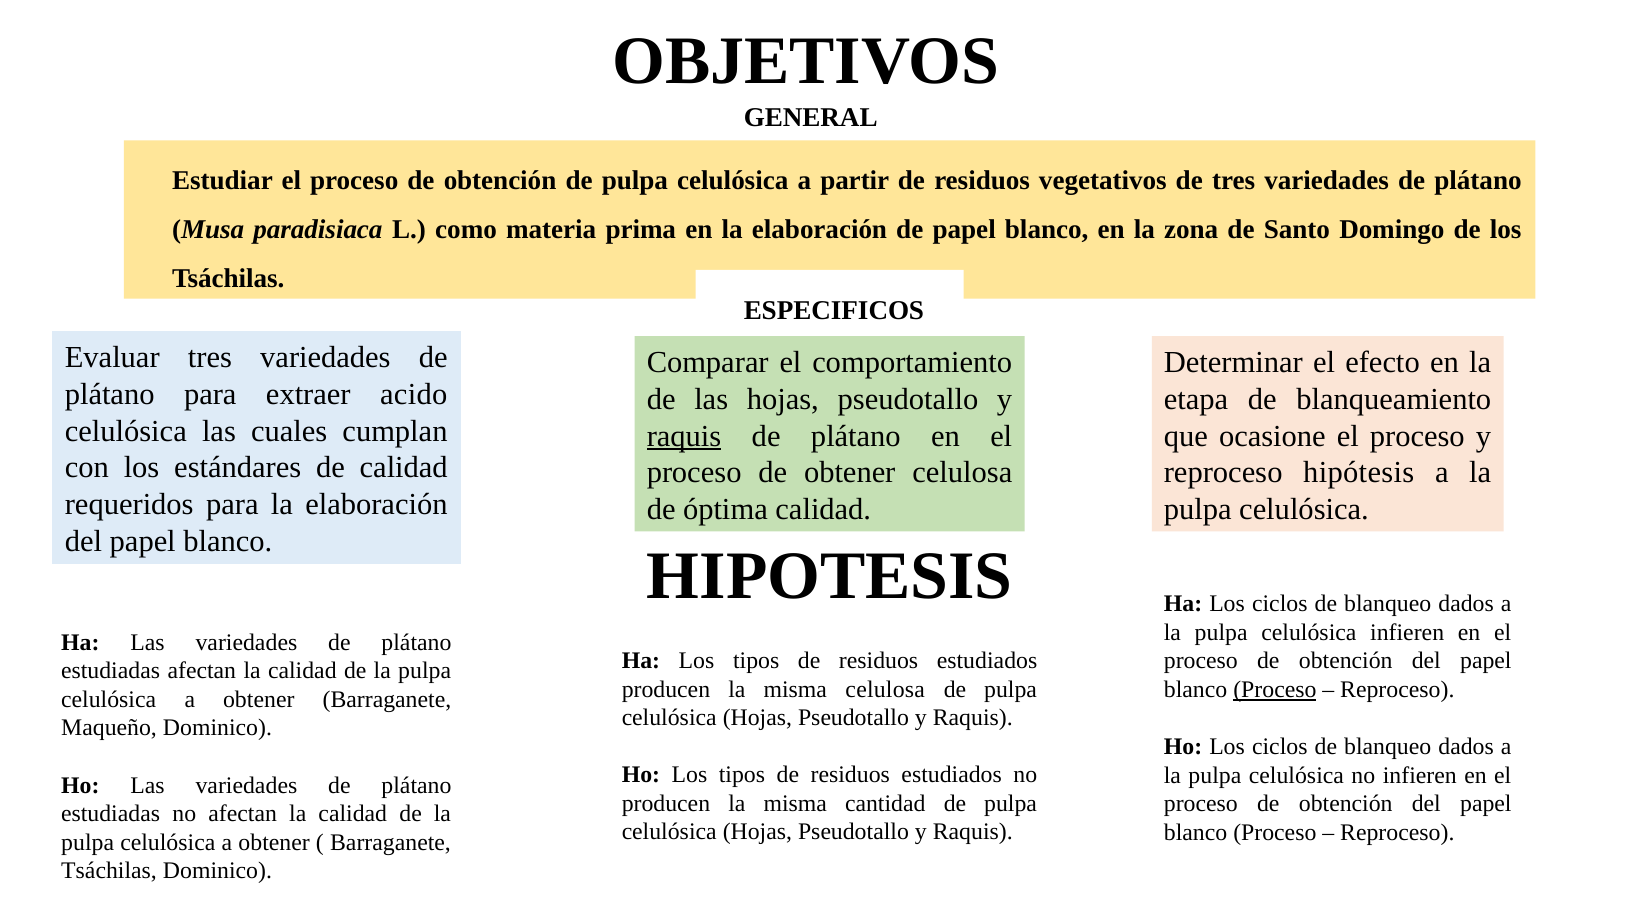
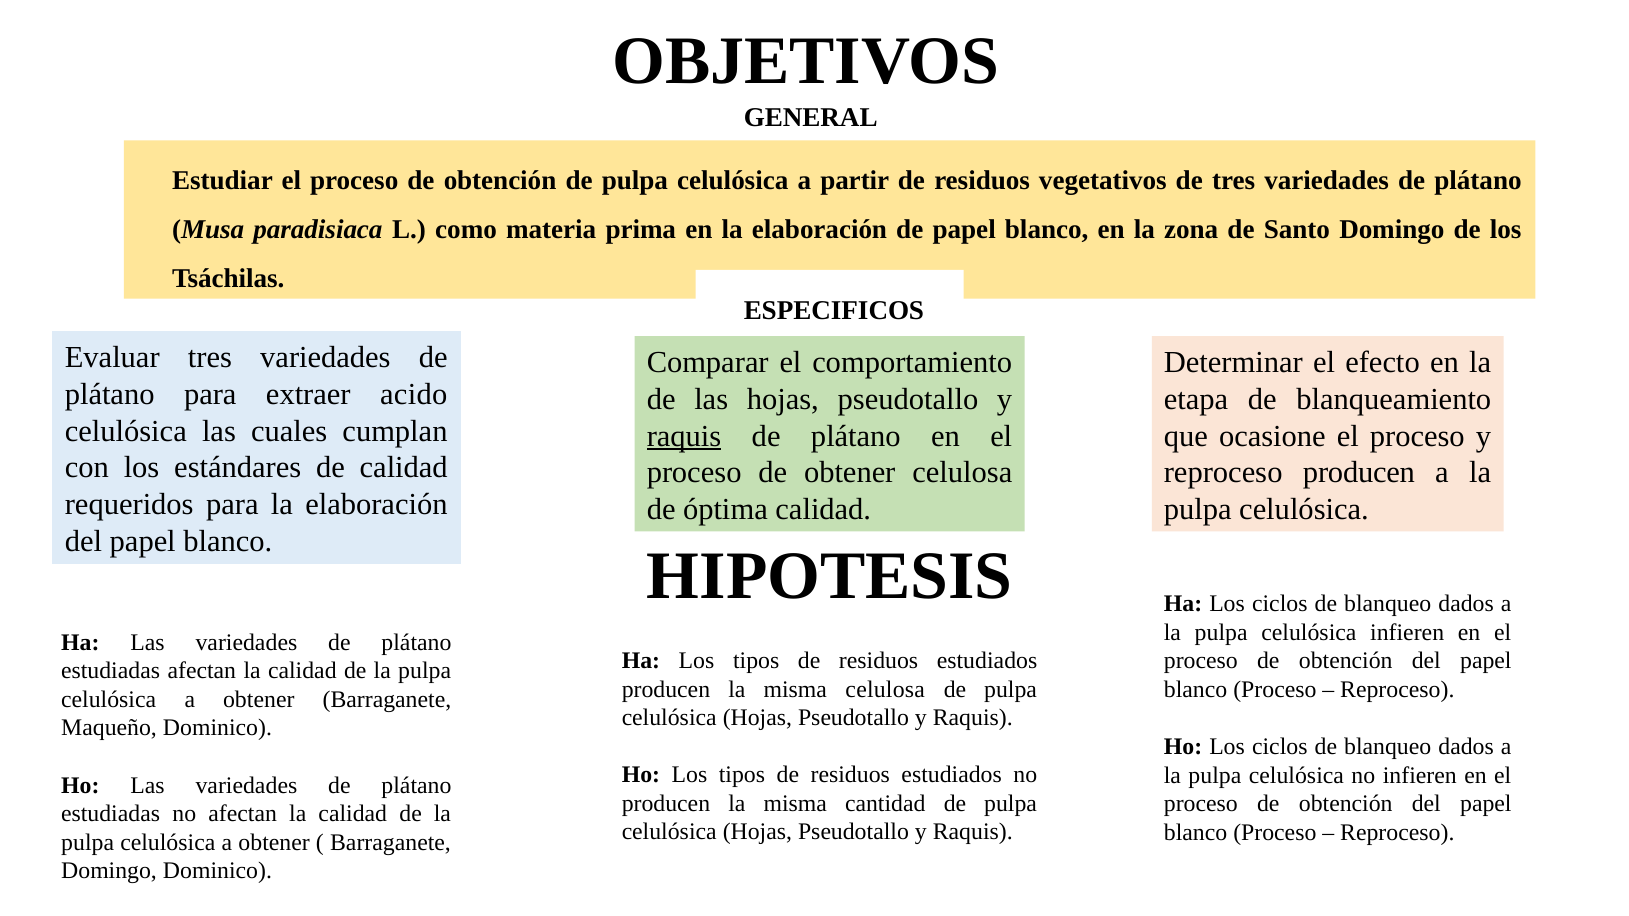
reproceso hipótesis: hipótesis -> producen
Proceso at (1275, 690) underline: present -> none
Tsáchilas at (109, 871): Tsáchilas -> Domingo
